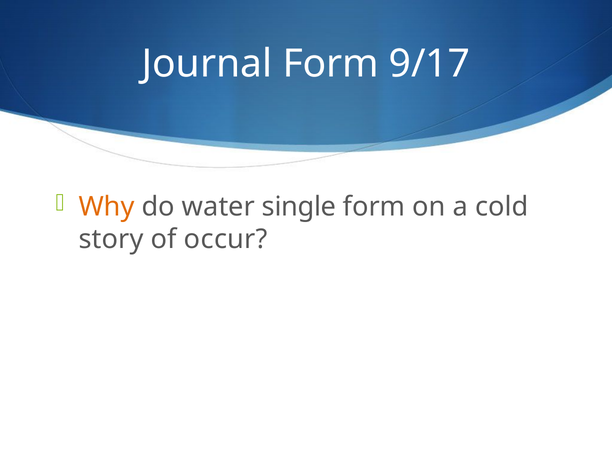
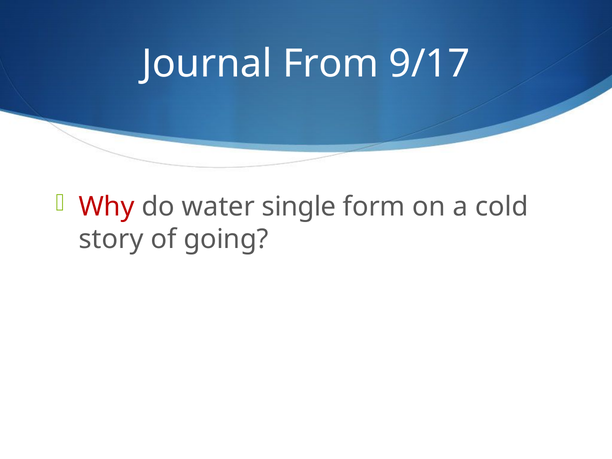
Journal Form: Form -> From
Why colour: orange -> red
occur: occur -> going
